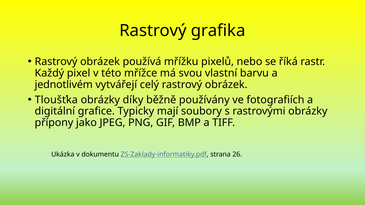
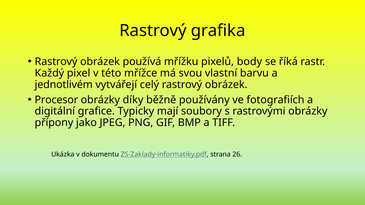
nebo: nebo -> body
Tloušťka: Tloušťka -> Procesor
